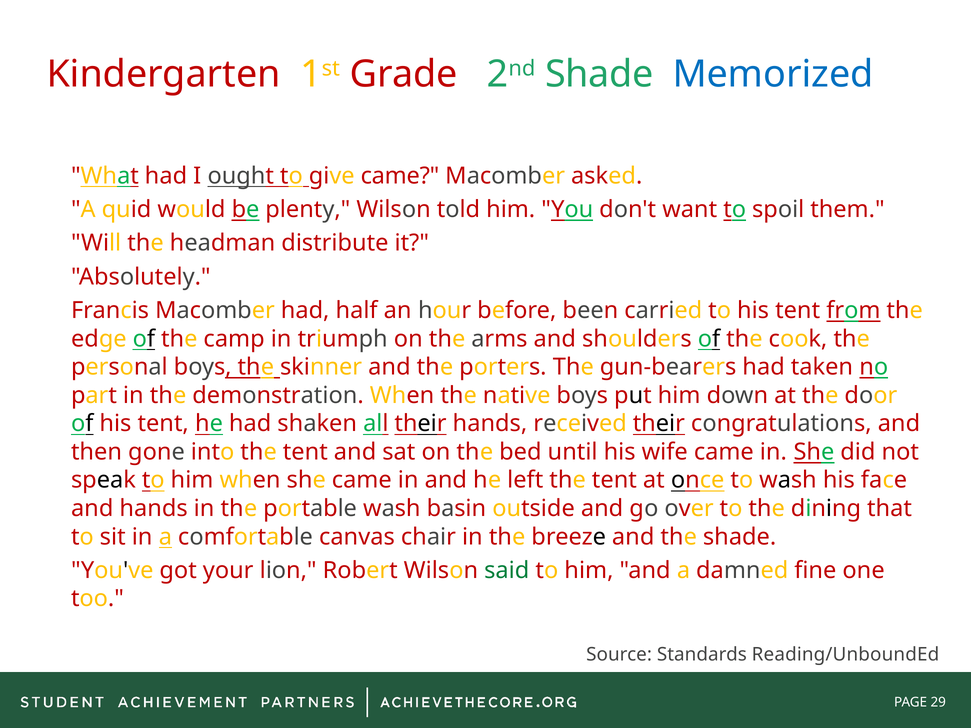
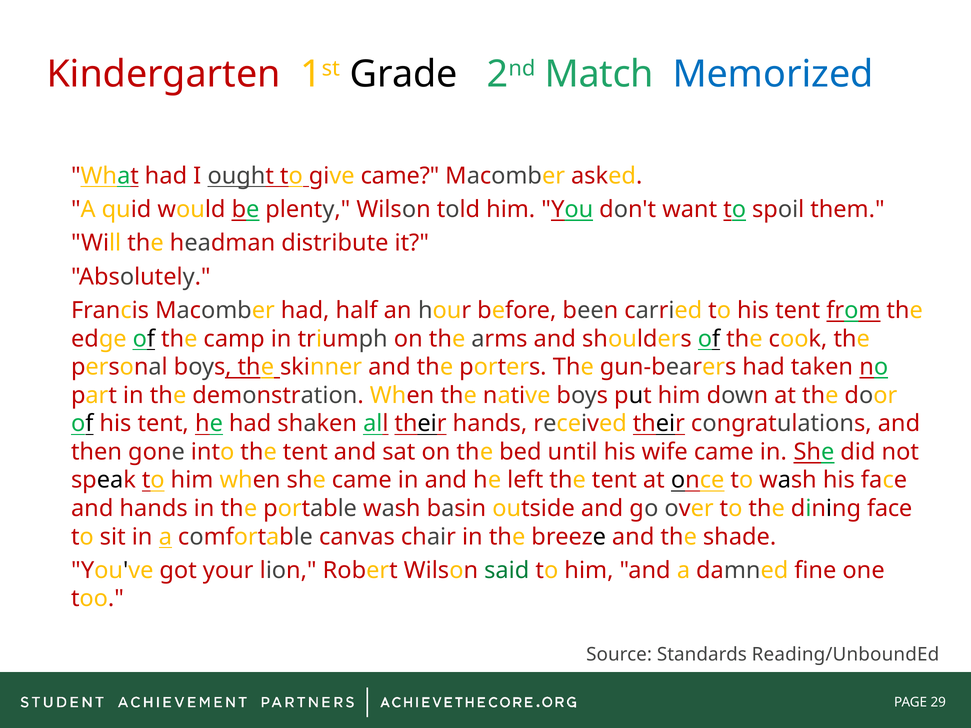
Grade colour: red -> black
2nd Shade: Shade -> Match
dining that: that -> face
